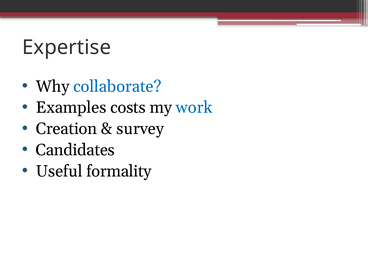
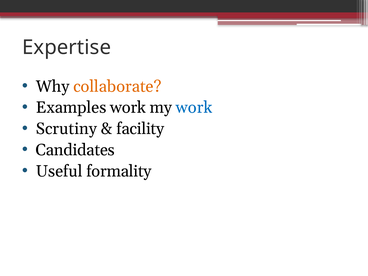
collaborate colour: blue -> orange
Examples costs: costs -> work
Creation: Creation -> Scrutiny
survey: survey -> facility
